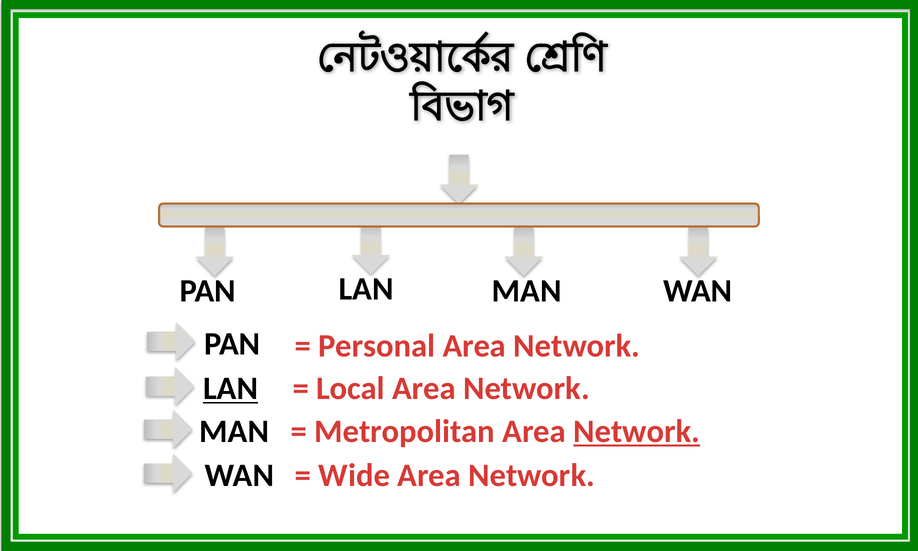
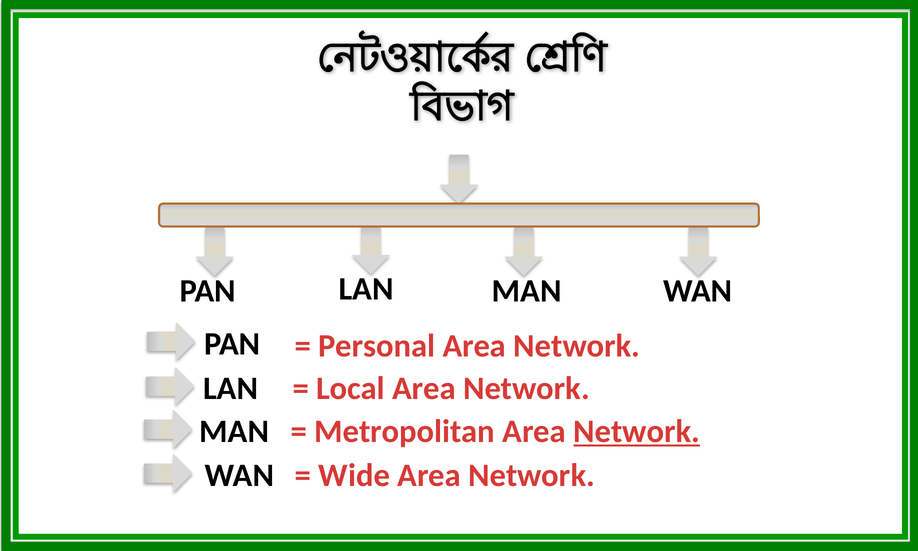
LAN at (231, 389) underline: present -> none
